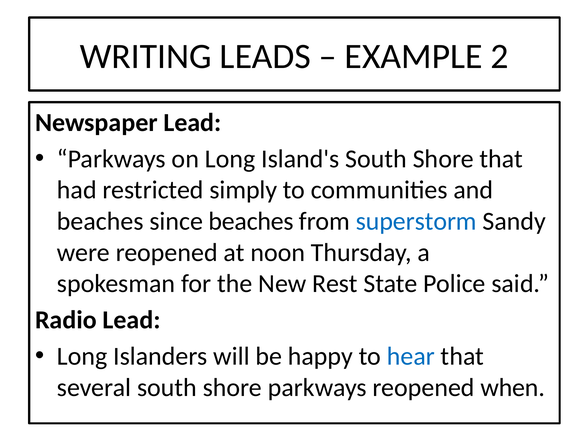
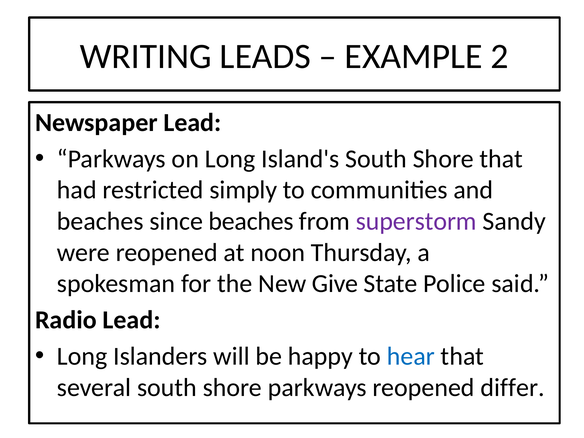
superstorm colour: blue -> purple
Rest: Rest -> Give
when: when -> differ
